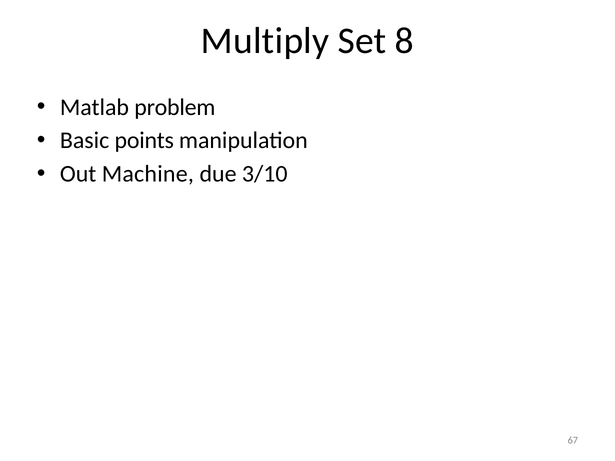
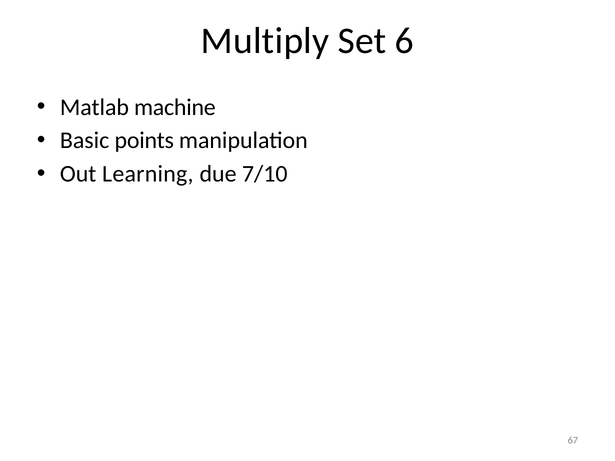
8: 8 -> 6
problem: problem -> machine
Machine: Machine -> Learning
3/10: 3/10 -> 7/10
